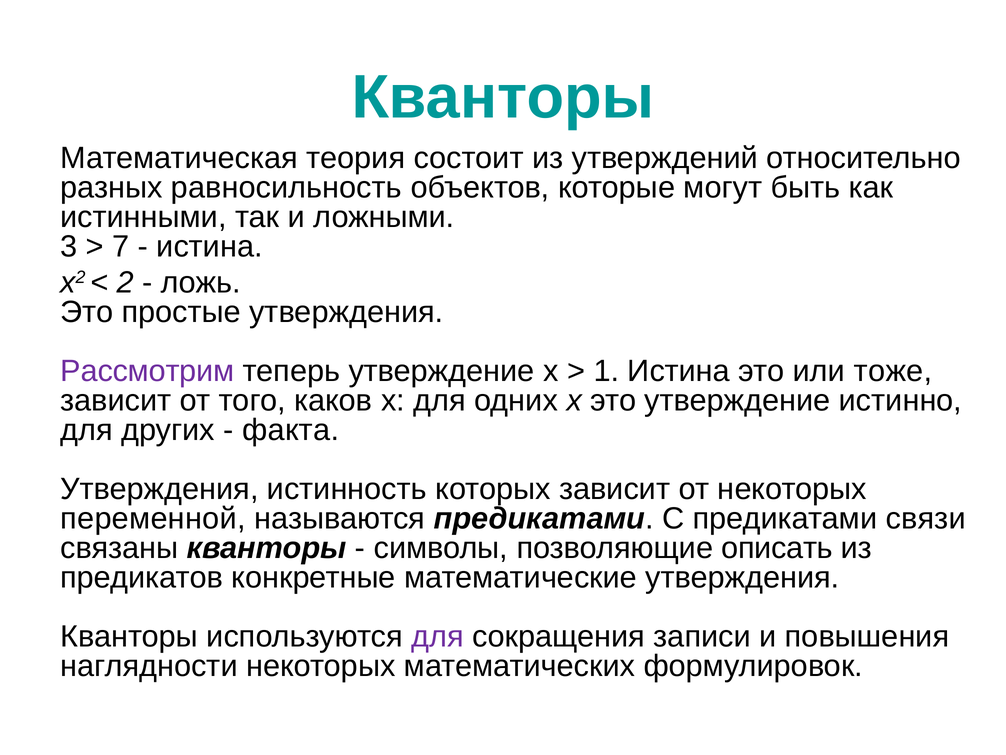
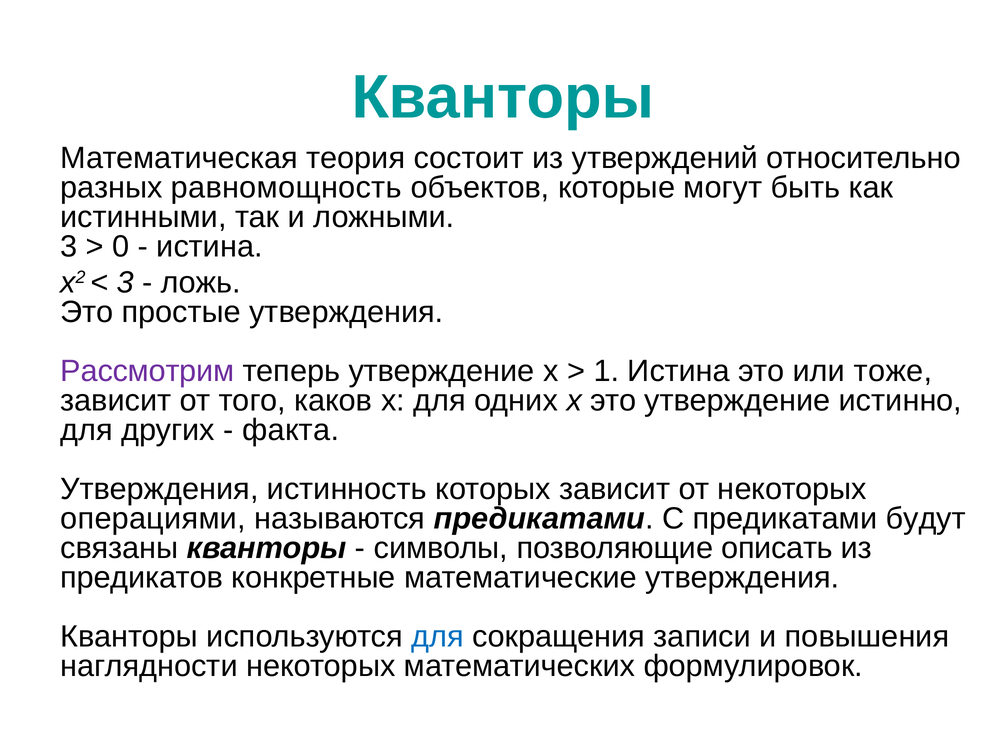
равносильность: равносильность -> равномощность
7: 7 -> 0
2 at (125, 282): 2 -> 3
переменной: переменной -> операциями
связи: связи -> будут
для at (437, 636) colour: purple -> blue
